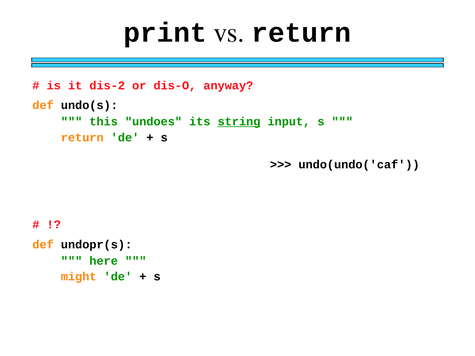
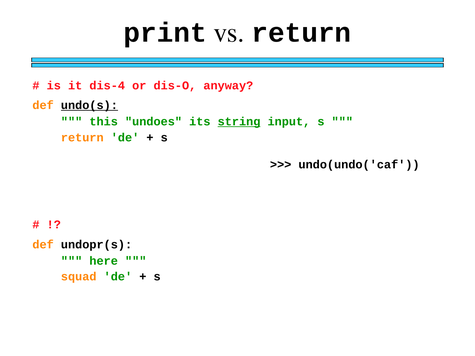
dis-2: dis-2 -> dis-4
undo(s underline: none -> present
might: might -> squad
